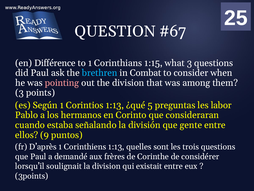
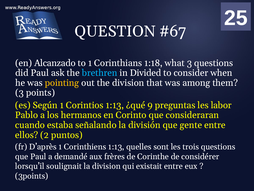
Différence: Différence -> Alcanzado
1:15: 1:15 -> 1:18
Combat: Combat -> Divided
pointing colour: pink -> yellow
5: 5 -> 9
9: 9 -> 2
